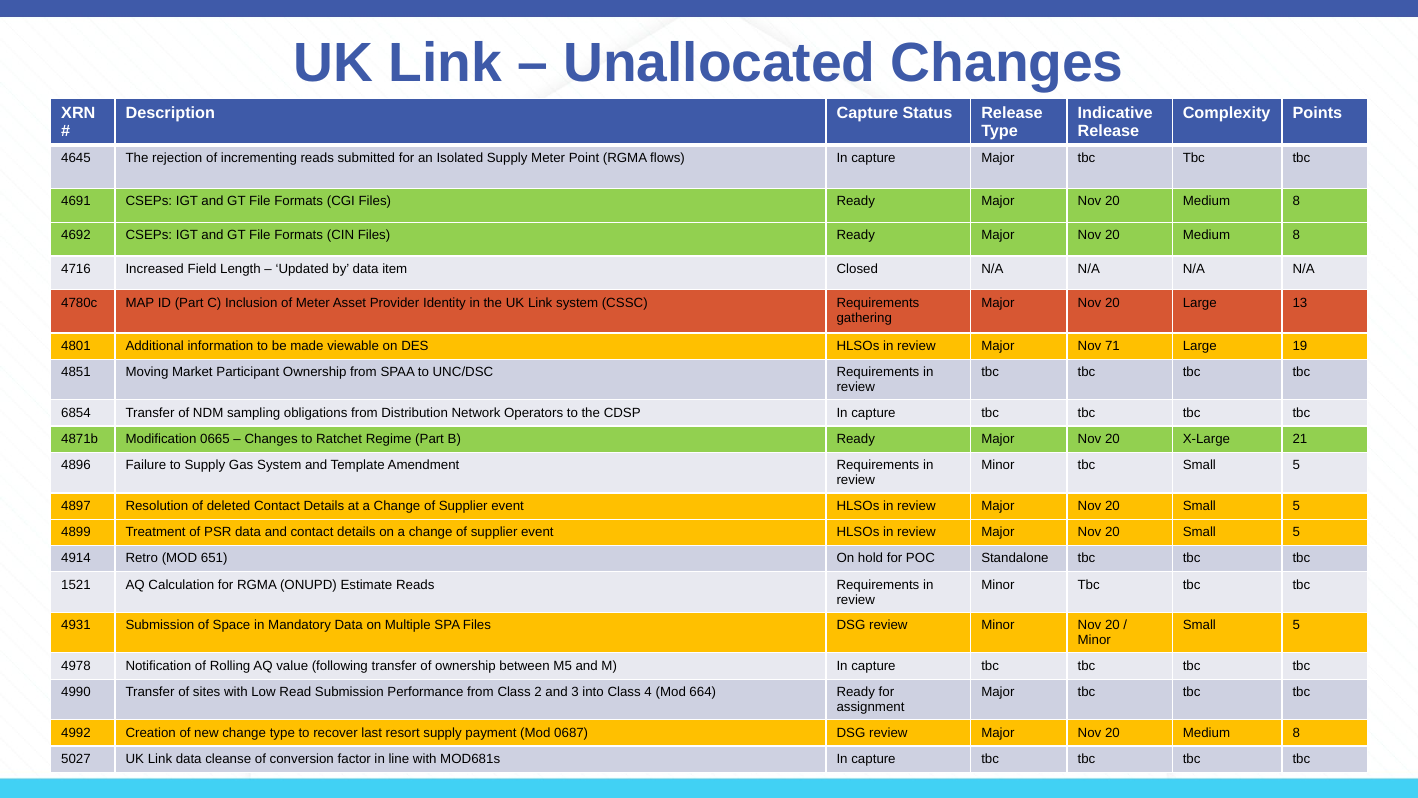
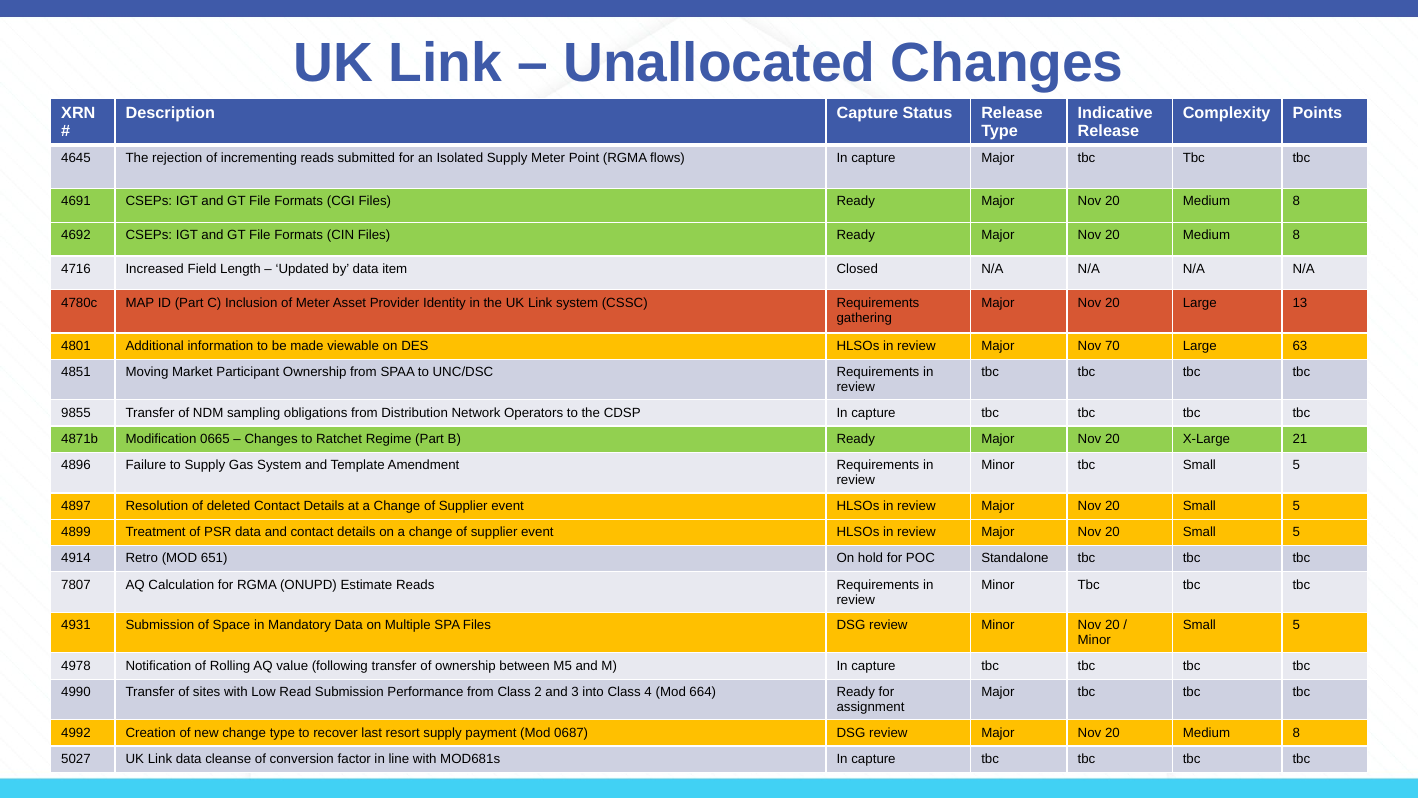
71: 71 -> 70
19: 19 -> 63
6854: 6854 -> 9855
1521: 1521 -> 7807
